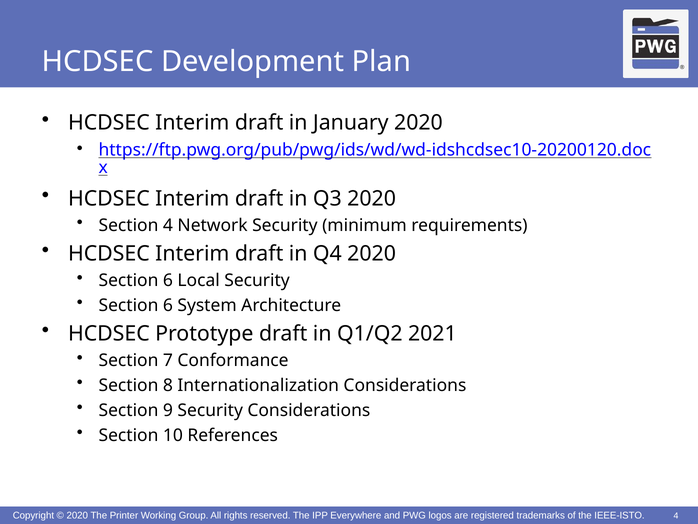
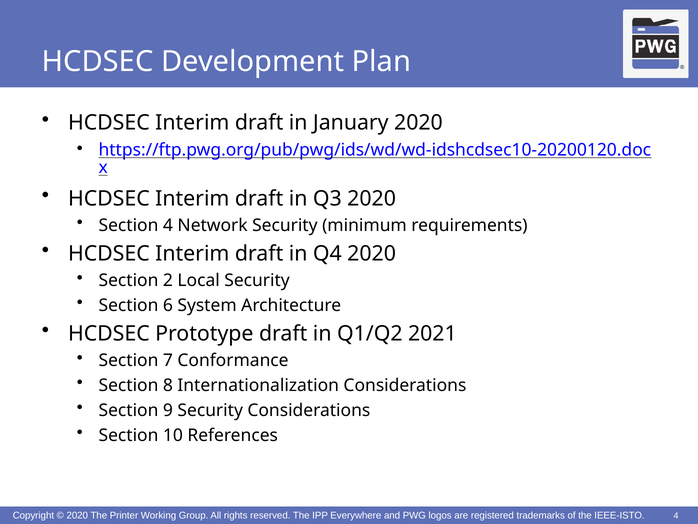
6 at (168, 280): 6 -> 2
